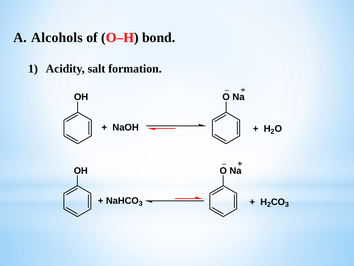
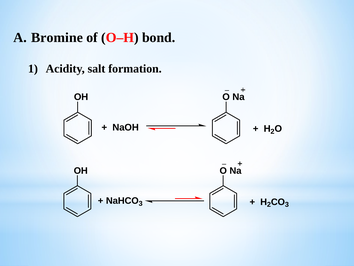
Alcohols: Alcohols -> Bromine
